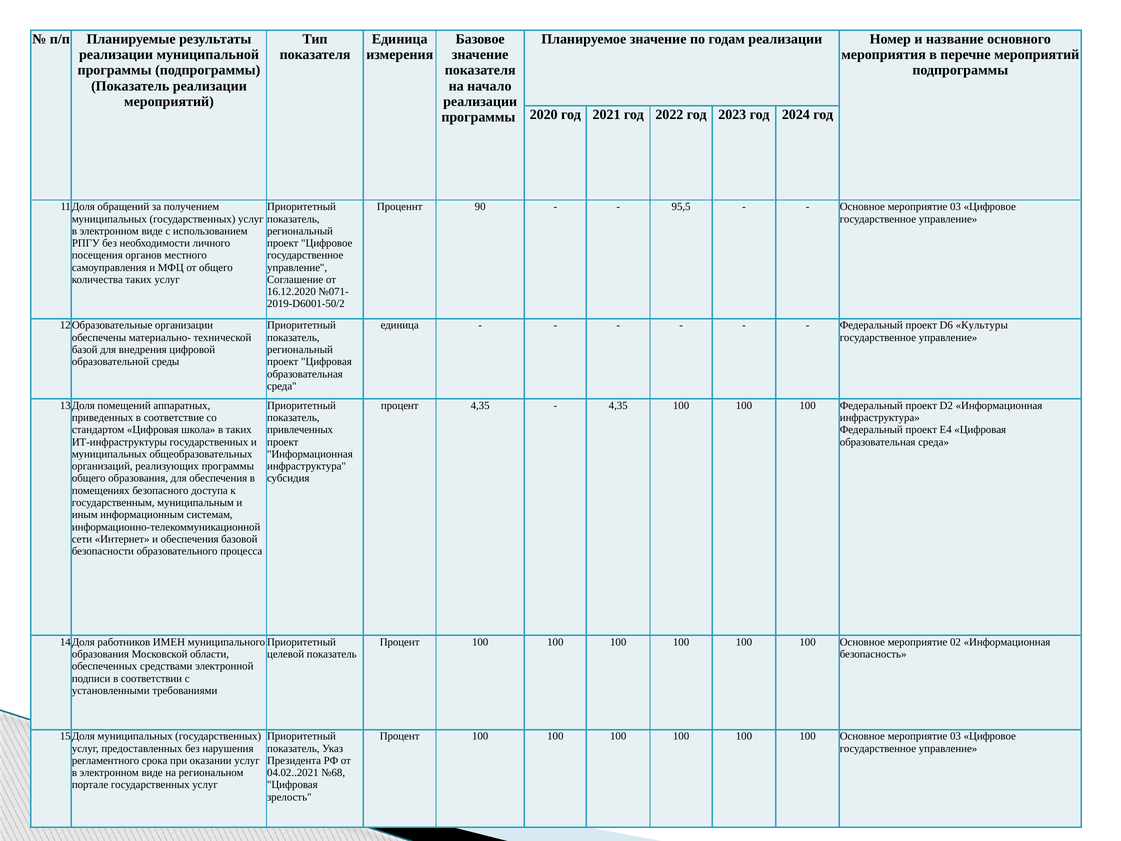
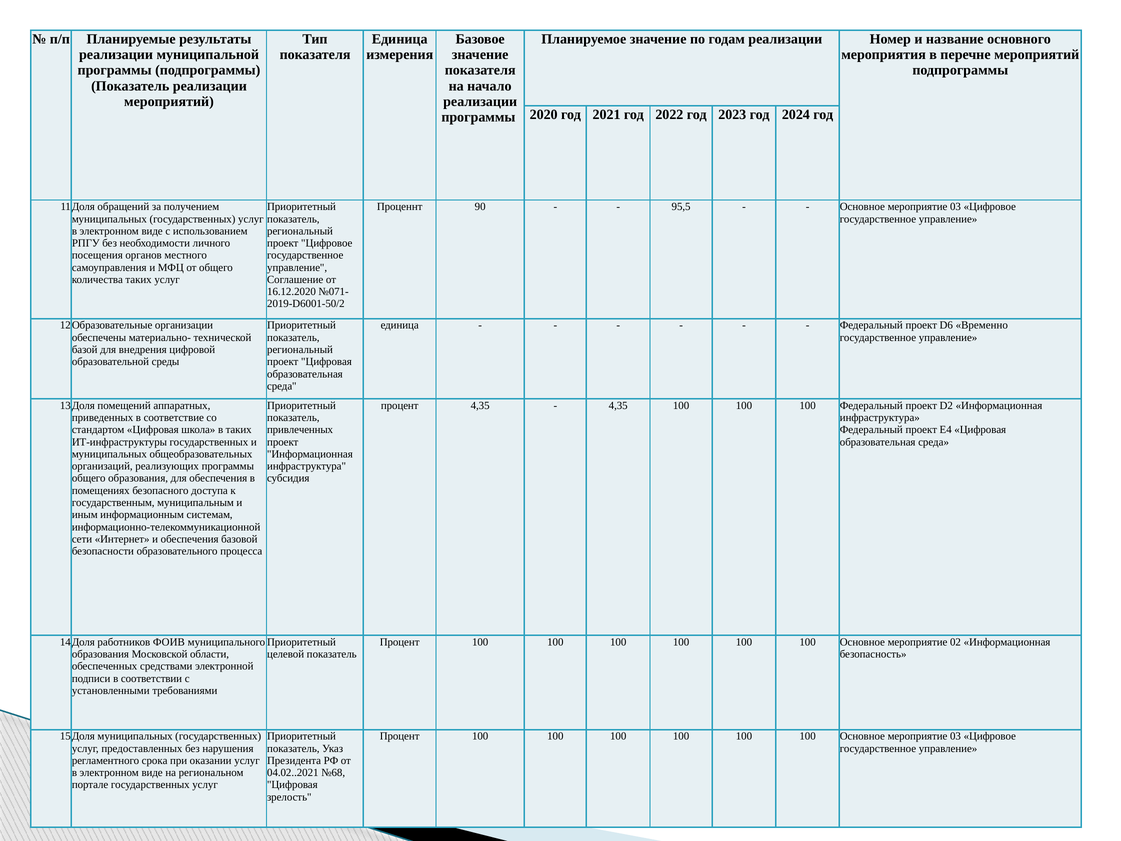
Культуры: Культуры -> Временно
ИМЕН: ИМЕН -> ФОИВ
